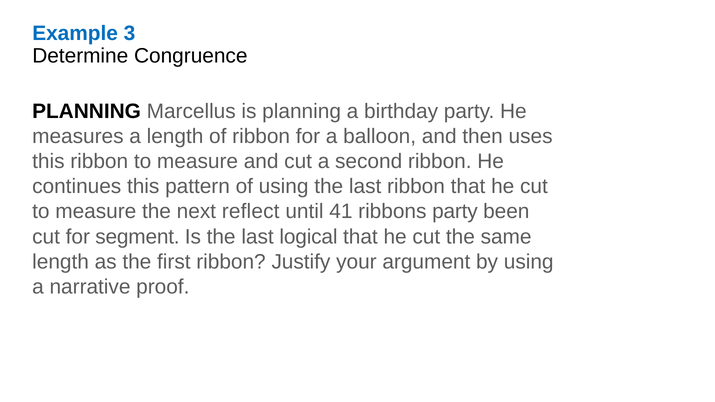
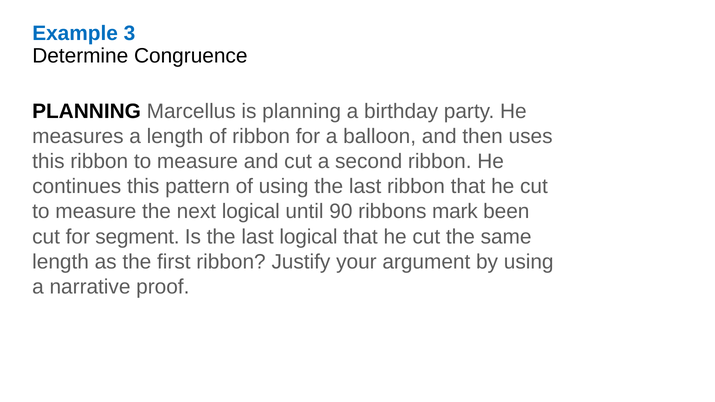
next reflect: reflect -> logical
41: 41 -> 90
ribbons party: party -> mark
